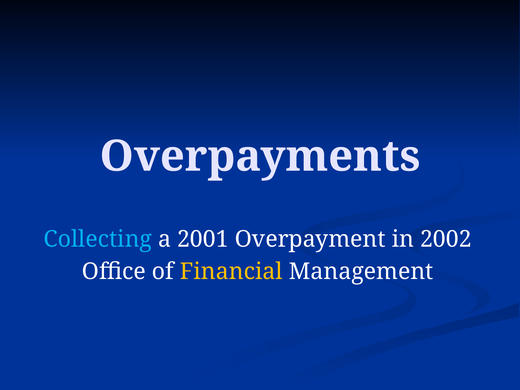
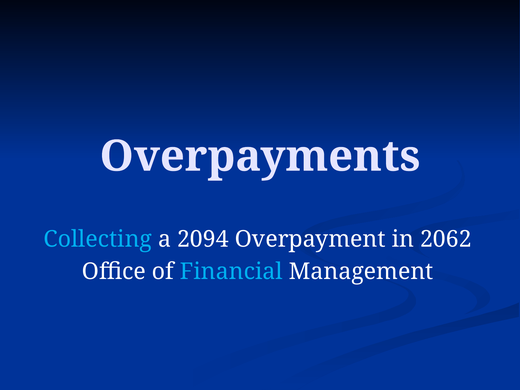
2001: 2001 -> 2094
2002: 2002 -> 2062
Financial colour: yellow -> light blue
